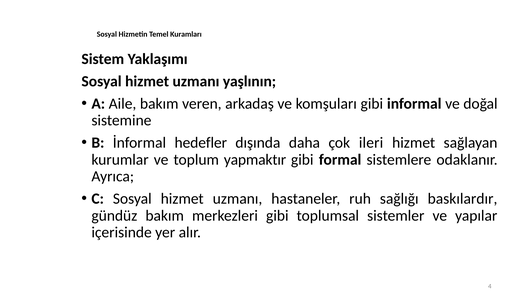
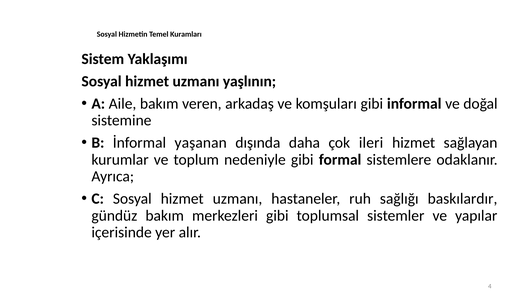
hedefler: hedefler -> yaşanan
yapmaktır: yapmaktır -> nedeniyle
